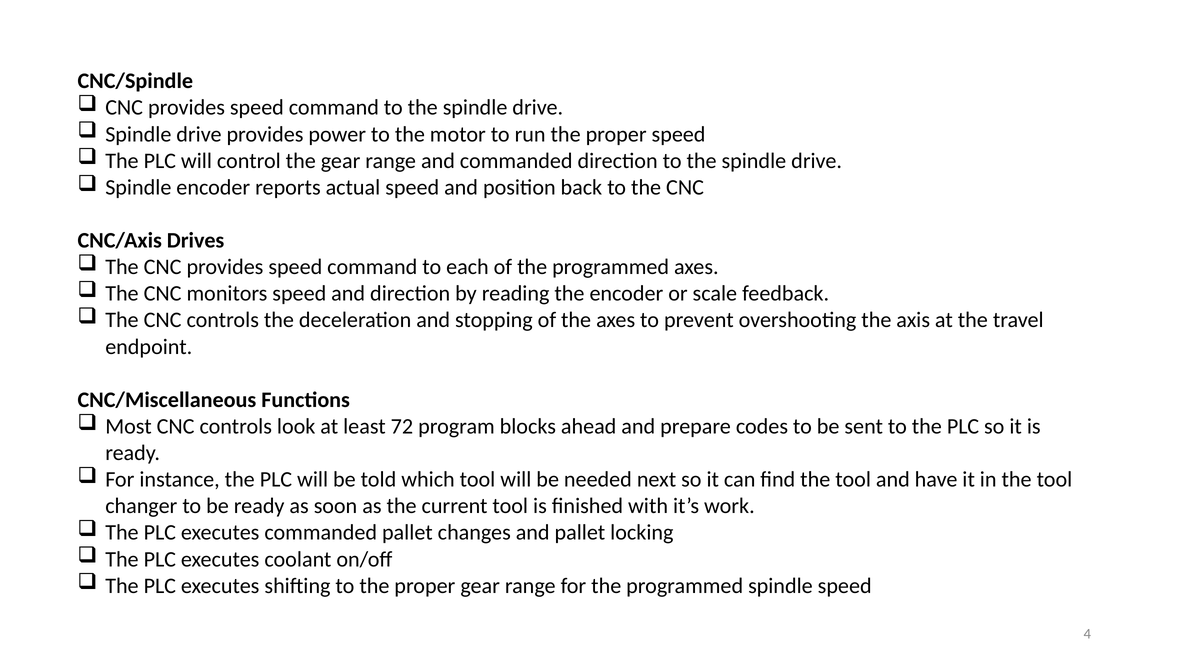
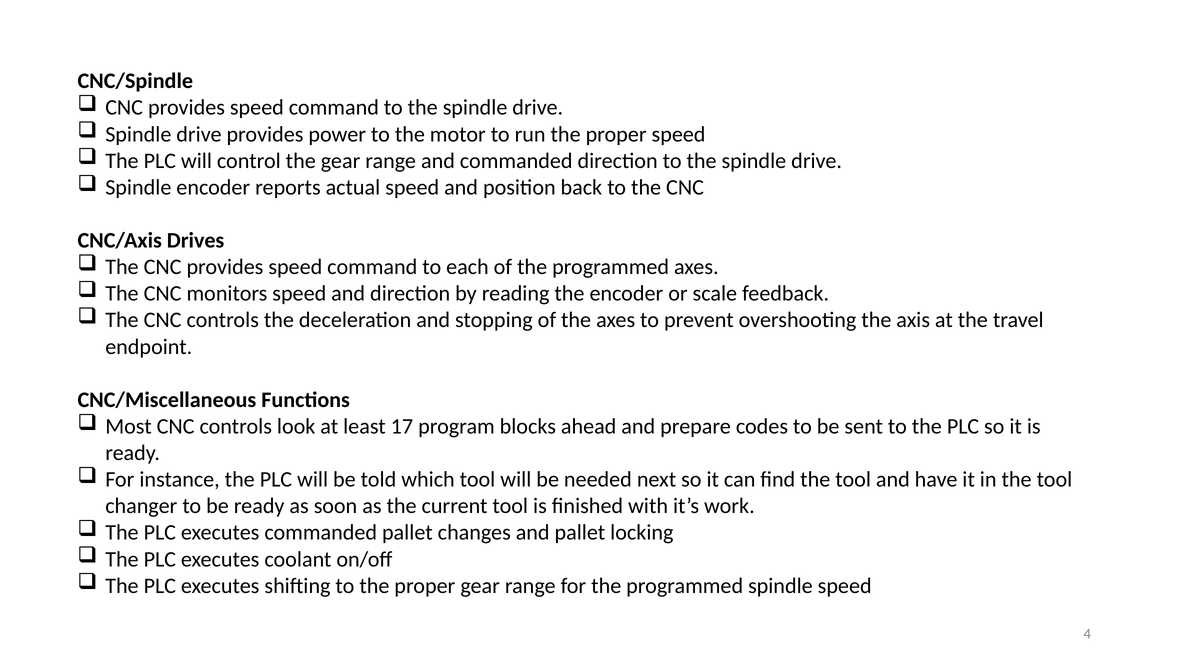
72: 72 -> 17
